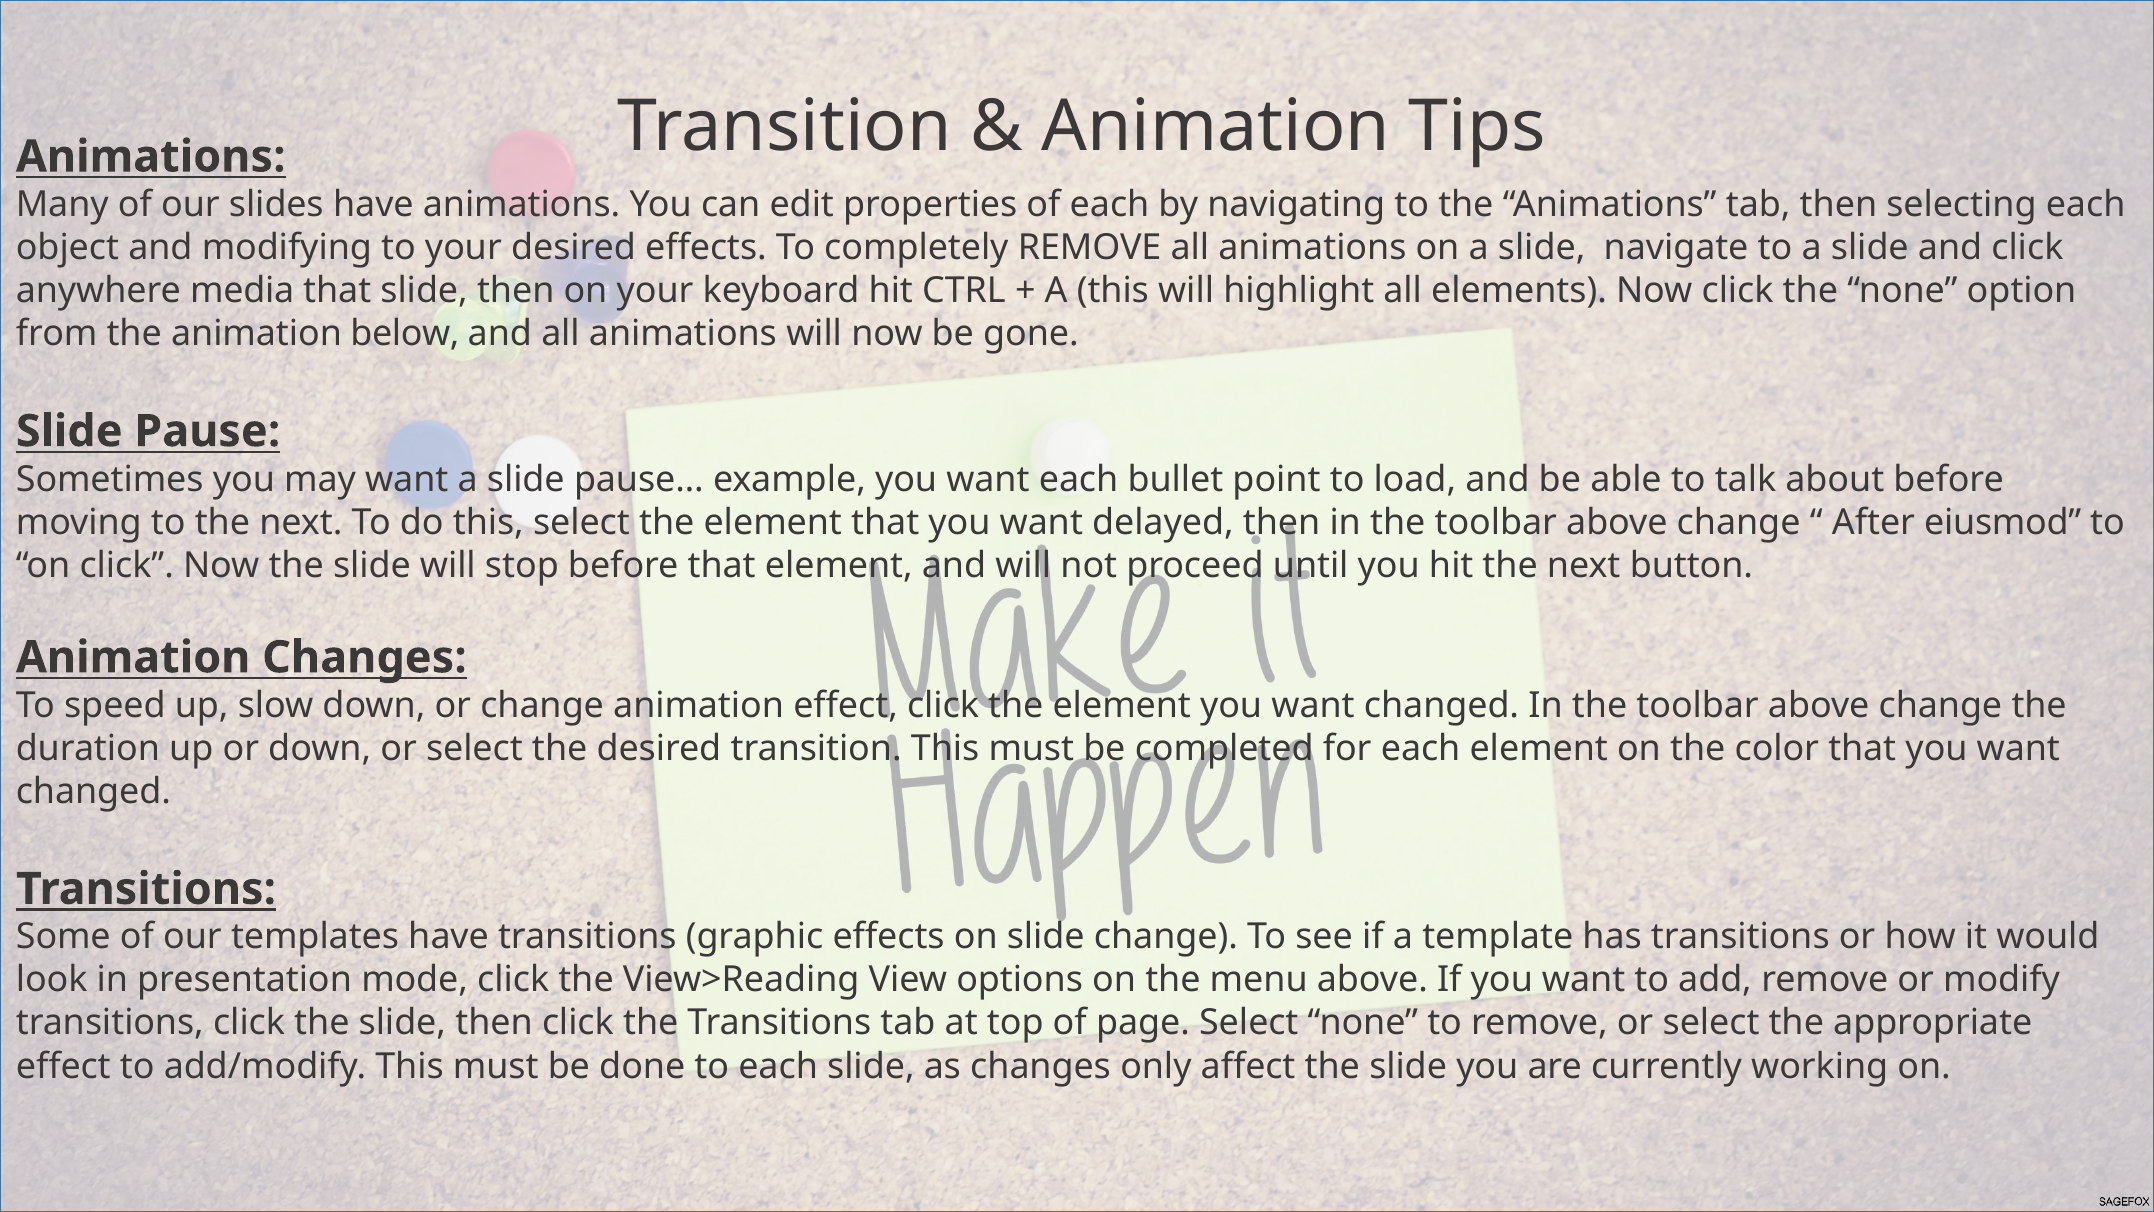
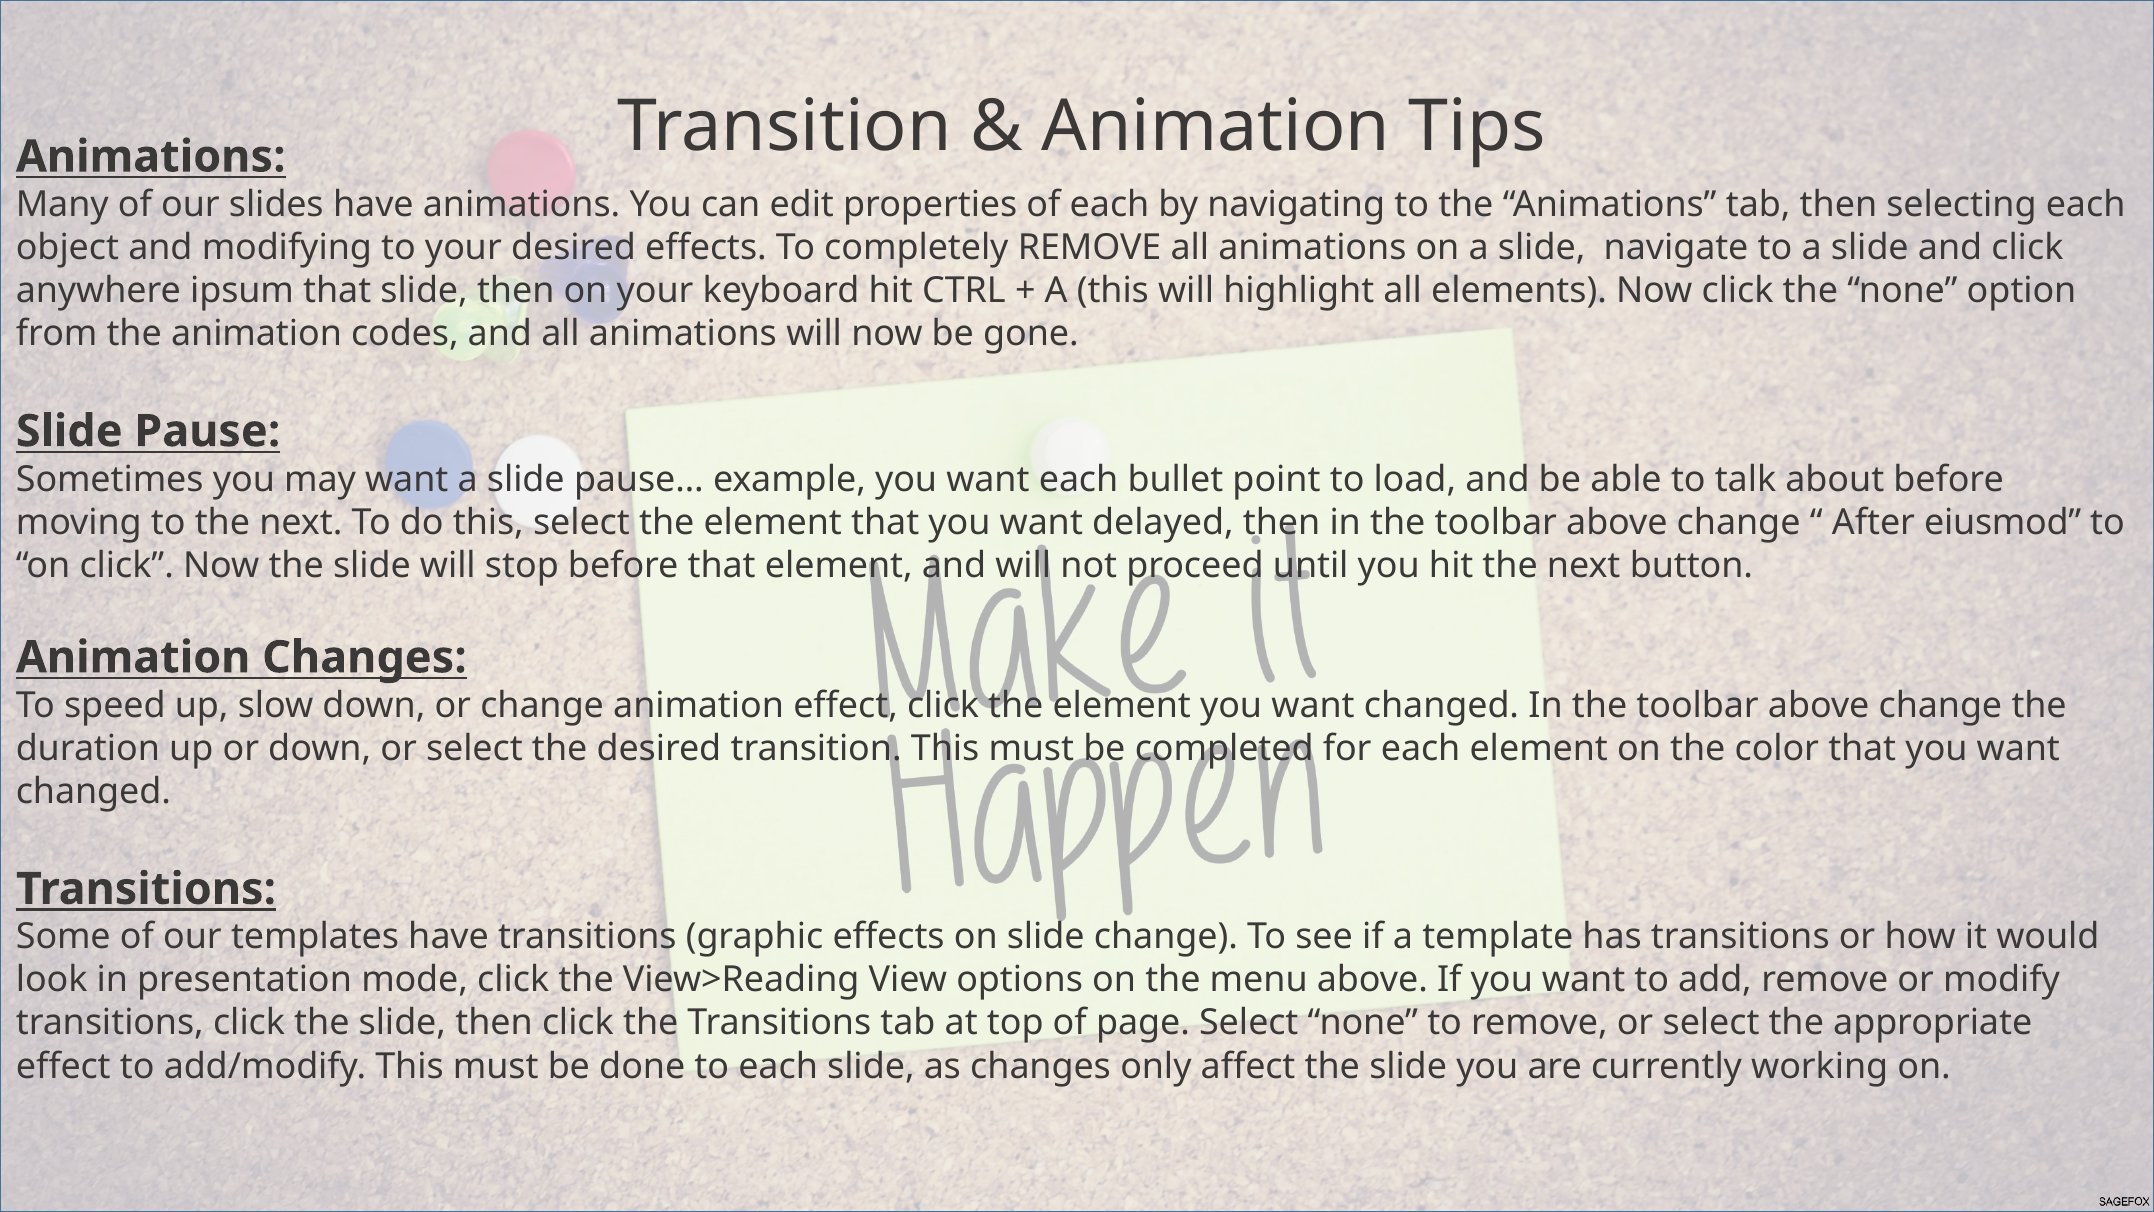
media: media -> ipsum
below: below -> codes
